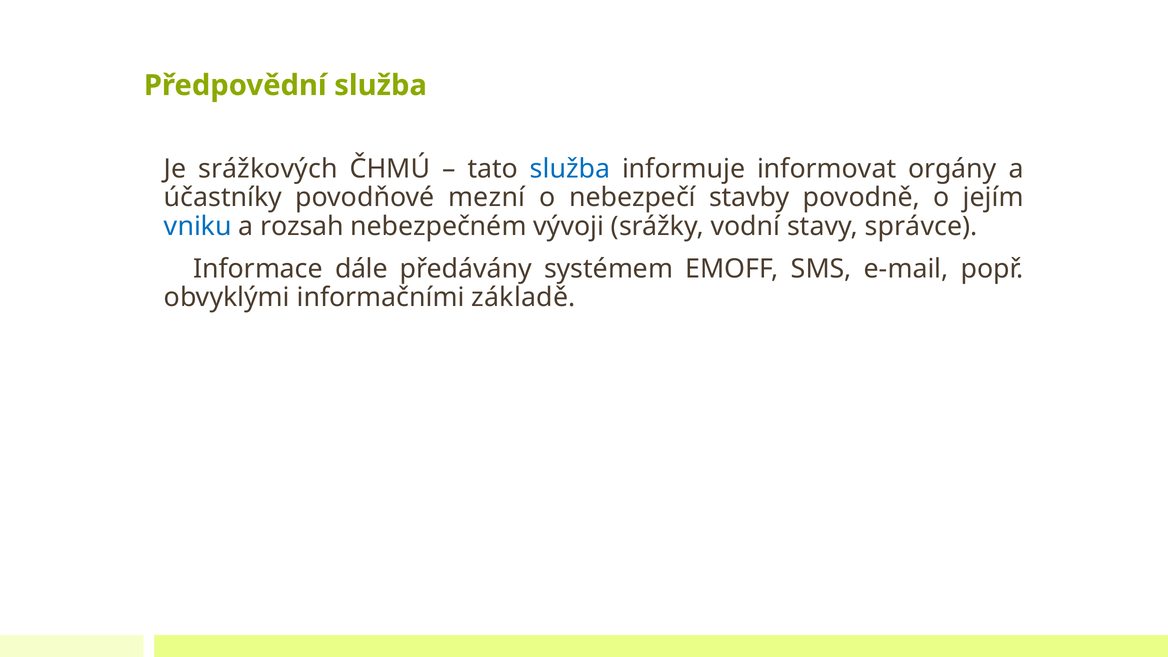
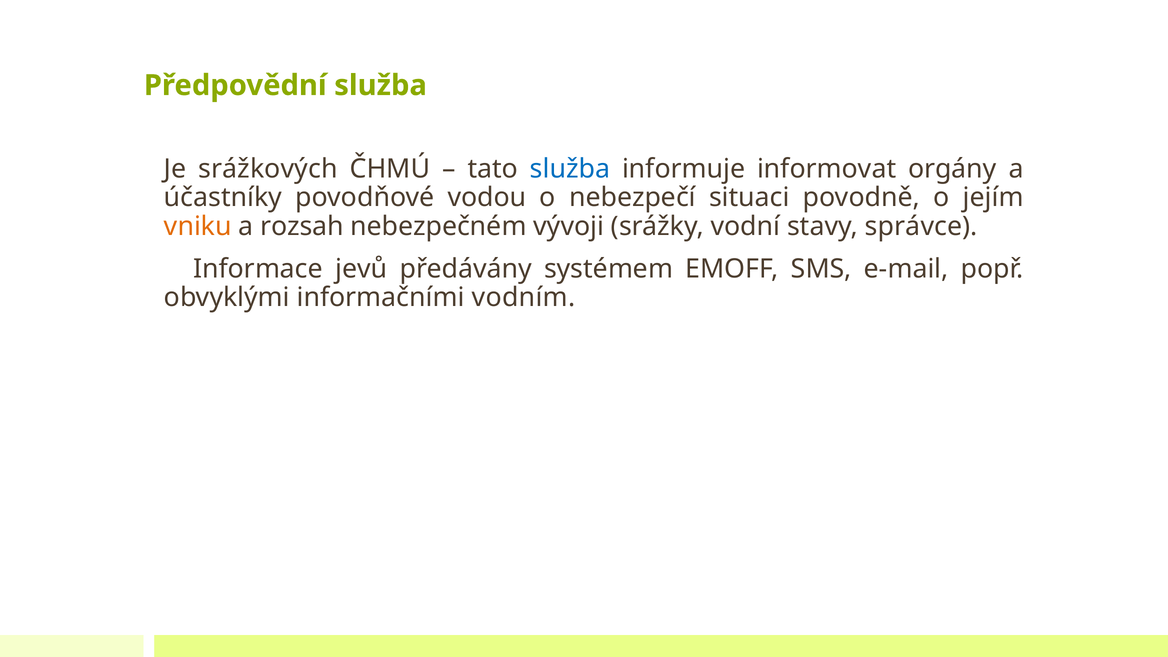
mezní: mezní -> vodou
stavby: stavby -> situaci
vniku colour: blue -> orange
dále: dále -> jevů
základě: základě -> vodním
